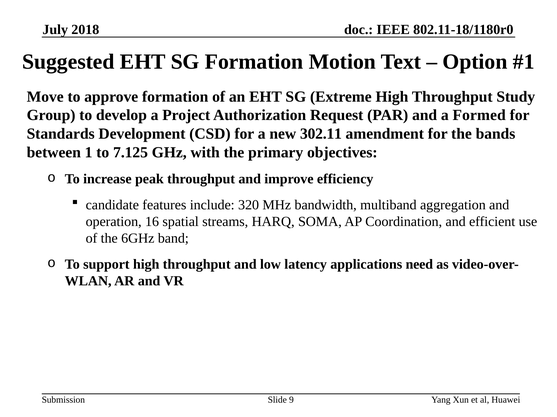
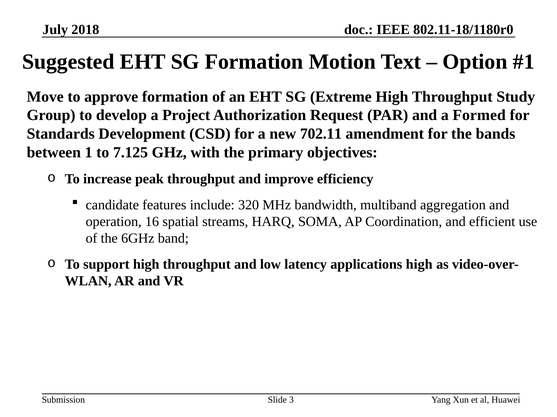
302.11: 302.11 -> 702.11
applications need: need -> high
9: 9 -> 3
